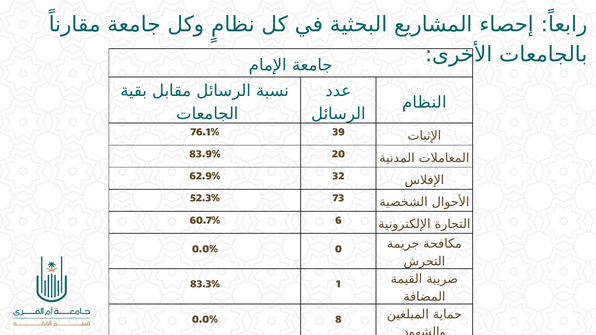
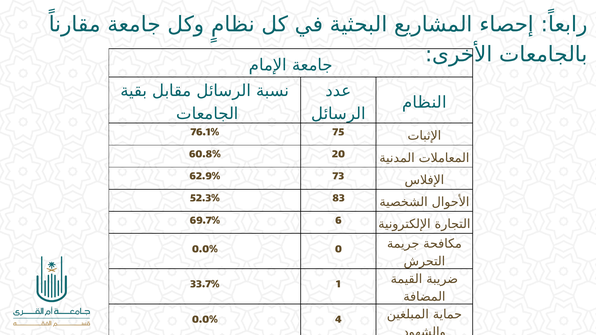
39: 39 -> 75
83.9%: 83.9% -> 60.8%
32: 32 -> 73
73: 73 -> 83
60.7%: 60.7% -> 69.7%
83.3%: 83.3% -> 33.7%
8: 8 -> 4
